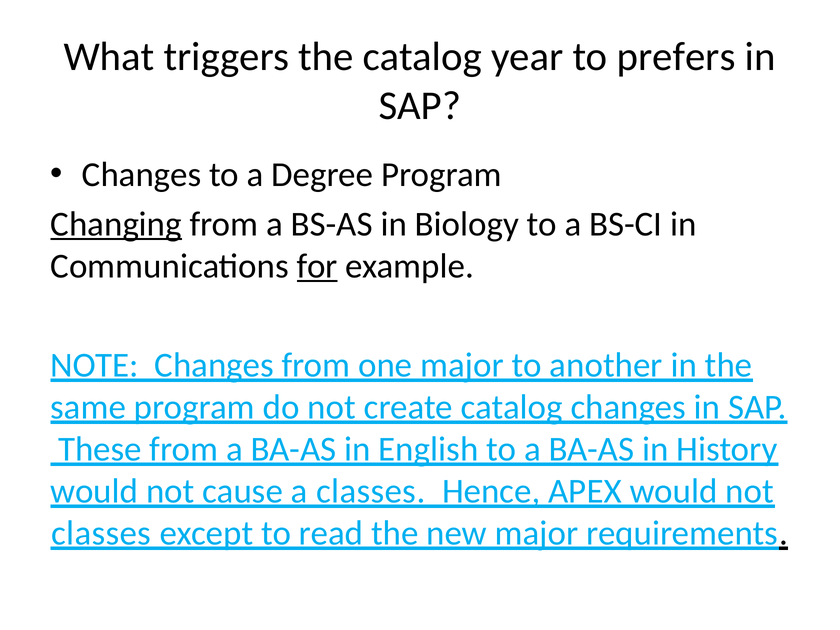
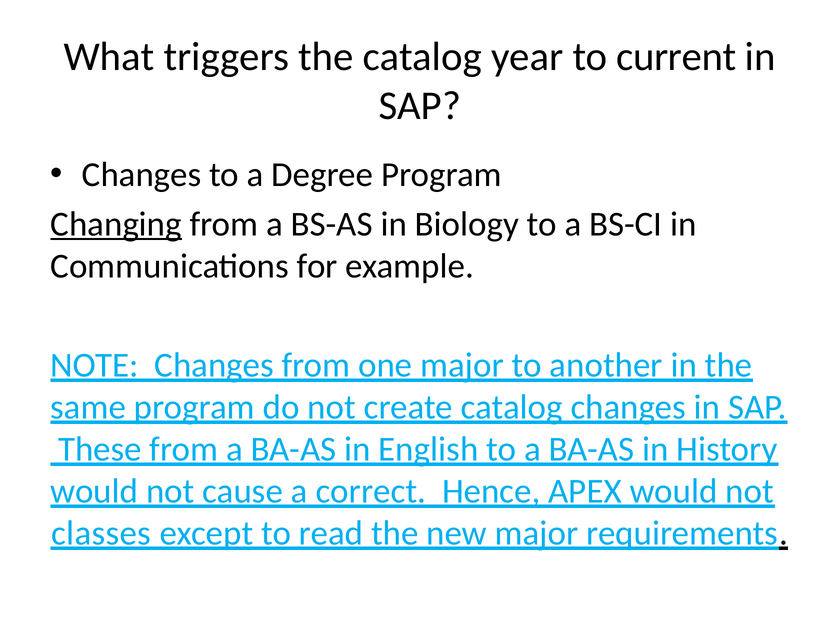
prefers: prefers -> current
for underline: present -> none
a classes: classes -> correct
